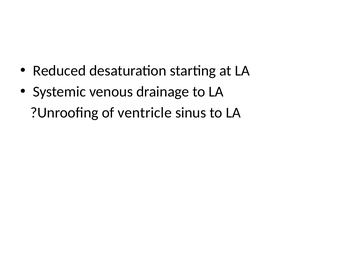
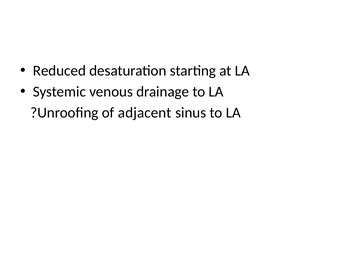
ventricle: ventricle -> adjacent
